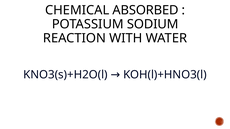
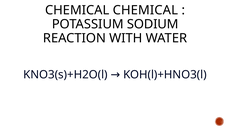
CHEMICAL ABSORBED: ABSORBED -> CHEMICAL
